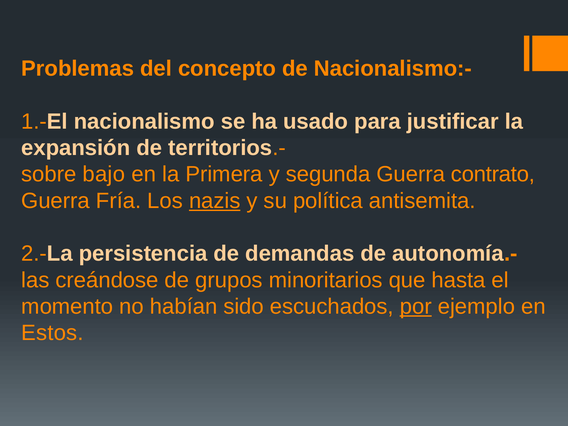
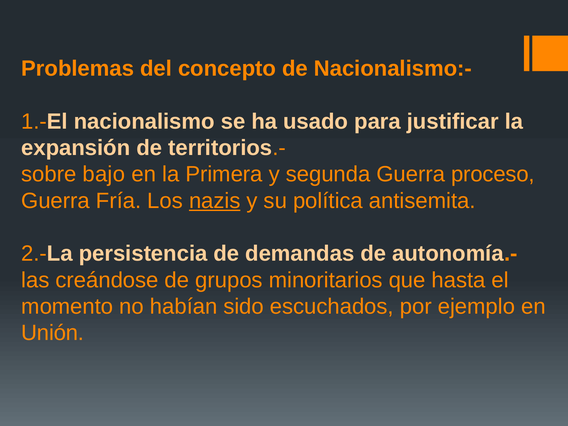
contrato: contrato -> proceso
por underline: present -> none
Estos: Estos -> Unión
